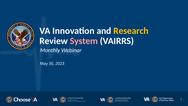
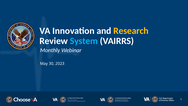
System colour: pink -> light blue
